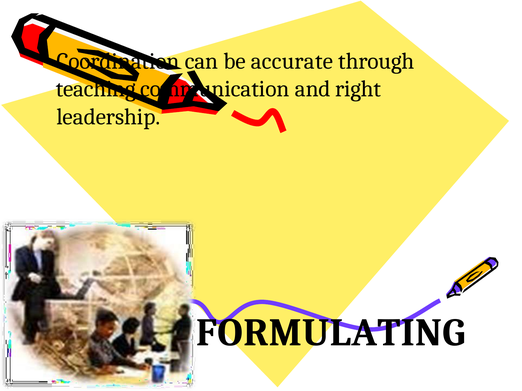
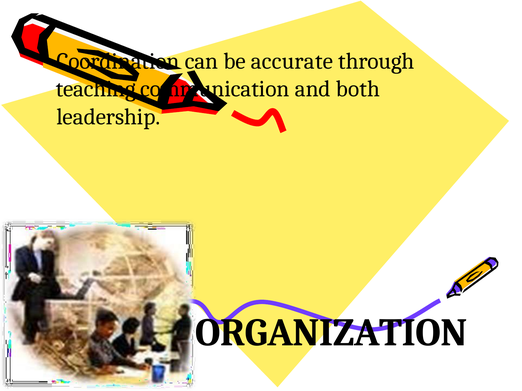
right: right -> both
FORMULATING: FORMULATING -> ORGANIZATION
